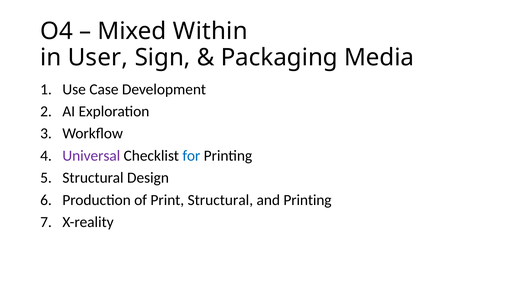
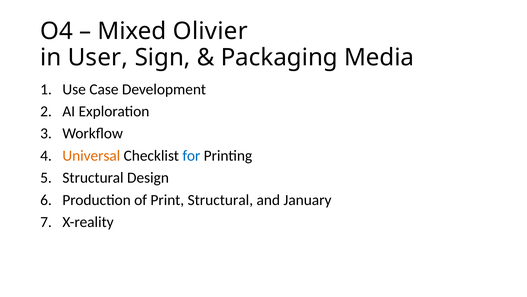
Within: Within -> Olivier
Universal colour: purple -> orange
and Printing: Printing -> January
